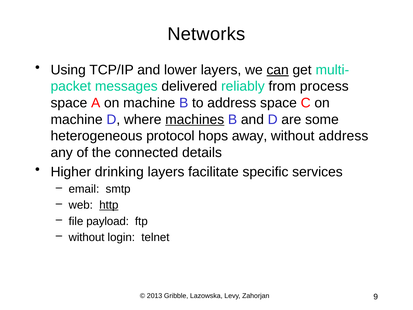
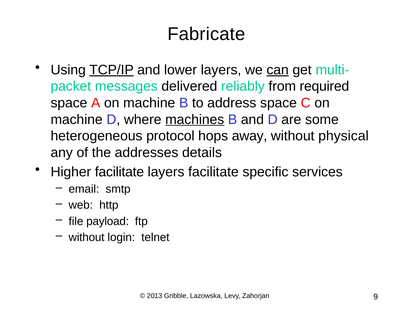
Networks: Networks -> Fabricate
TCP/IP underline: none -> present
process: process -> required
without address: address -> physical
connected: connected -> addresses
Higher drinking: drinking -> facilitate
http underline: present -> none
